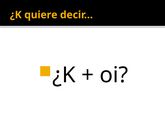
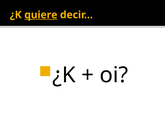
quiere underline: none -> present
